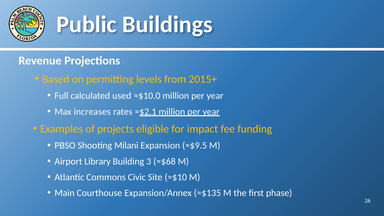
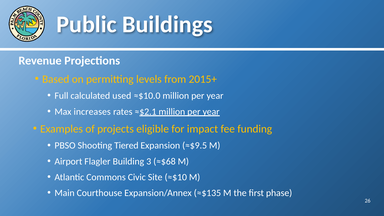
Milani: Milani -> Tiered
Library: Library -> Flagler
